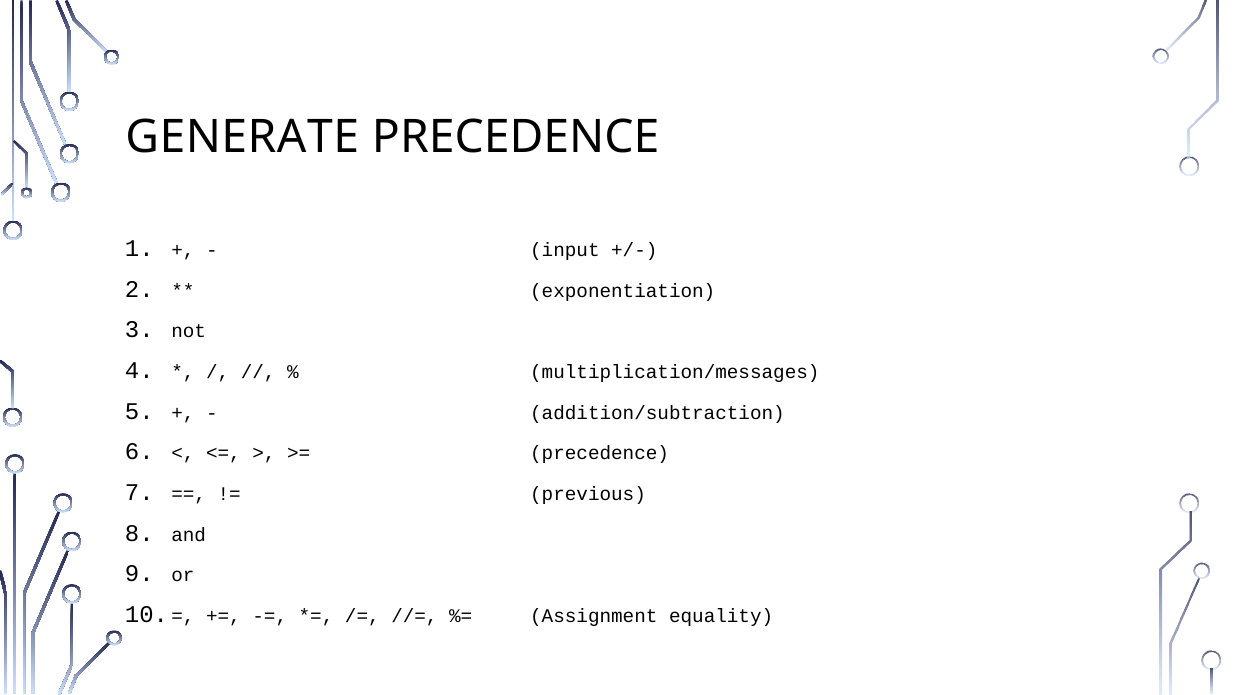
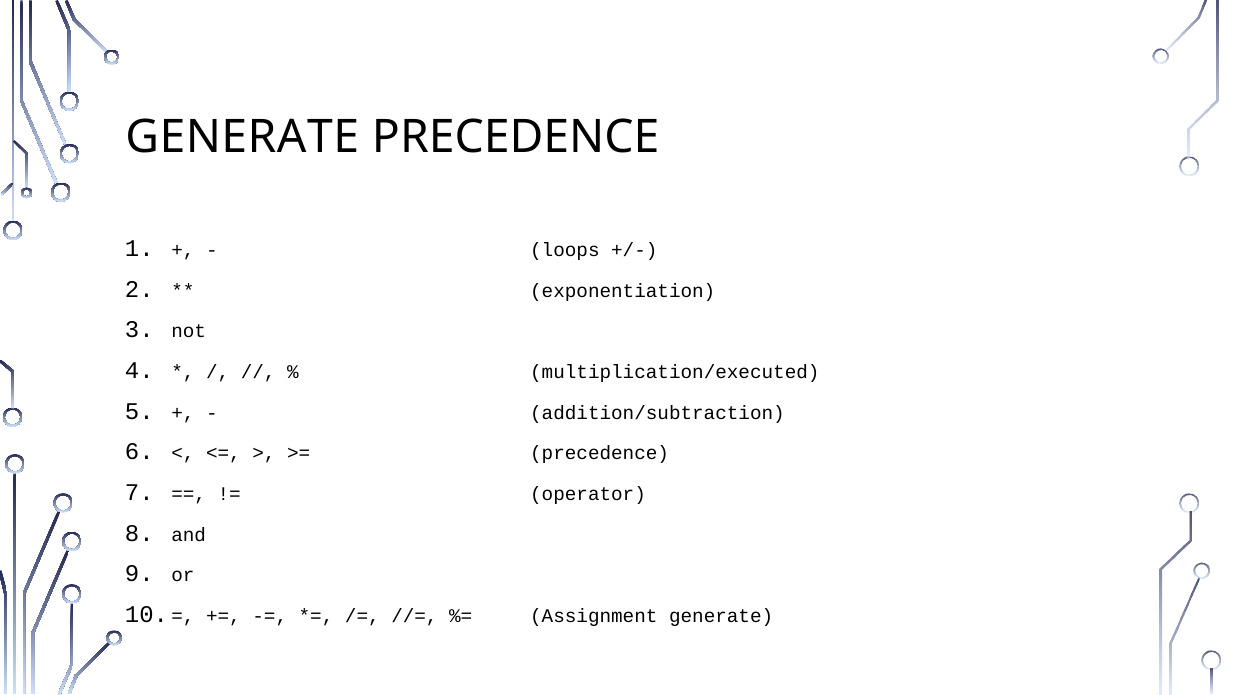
input: input -> loops
multiplication/messages: multiplication/messages -> multiplication/executed
previous: previous -> operator
Assignment equality: equality -> generate
